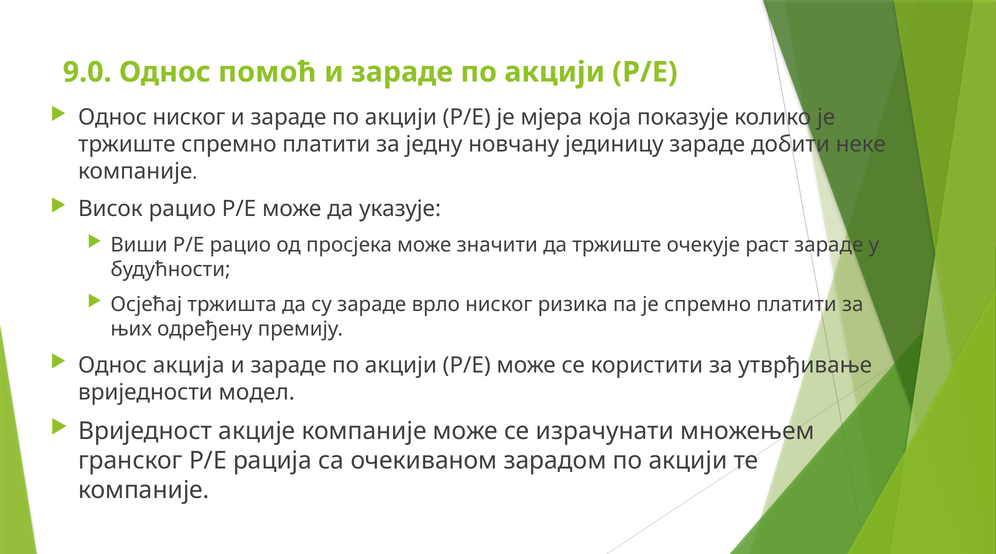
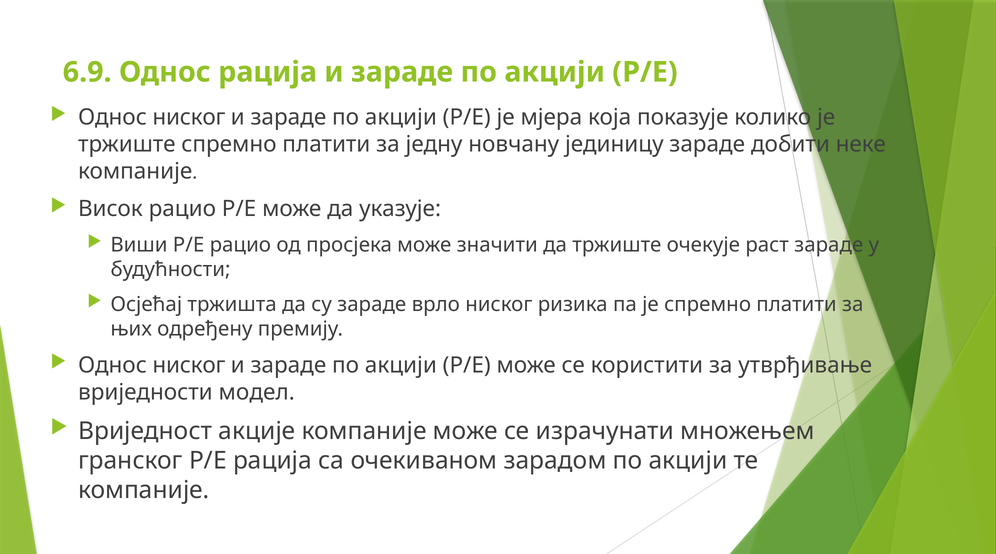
9.0: 9.0 -> 6.9
Однос помоћ: помоћ -> рација
акција at (189, 365): акција -> ниског
